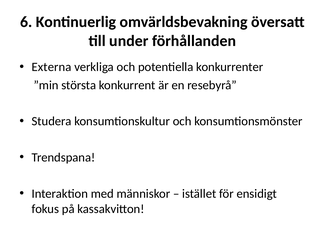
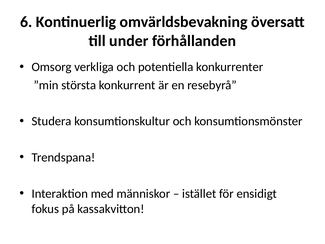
Externa: Externa -> Omsorg
